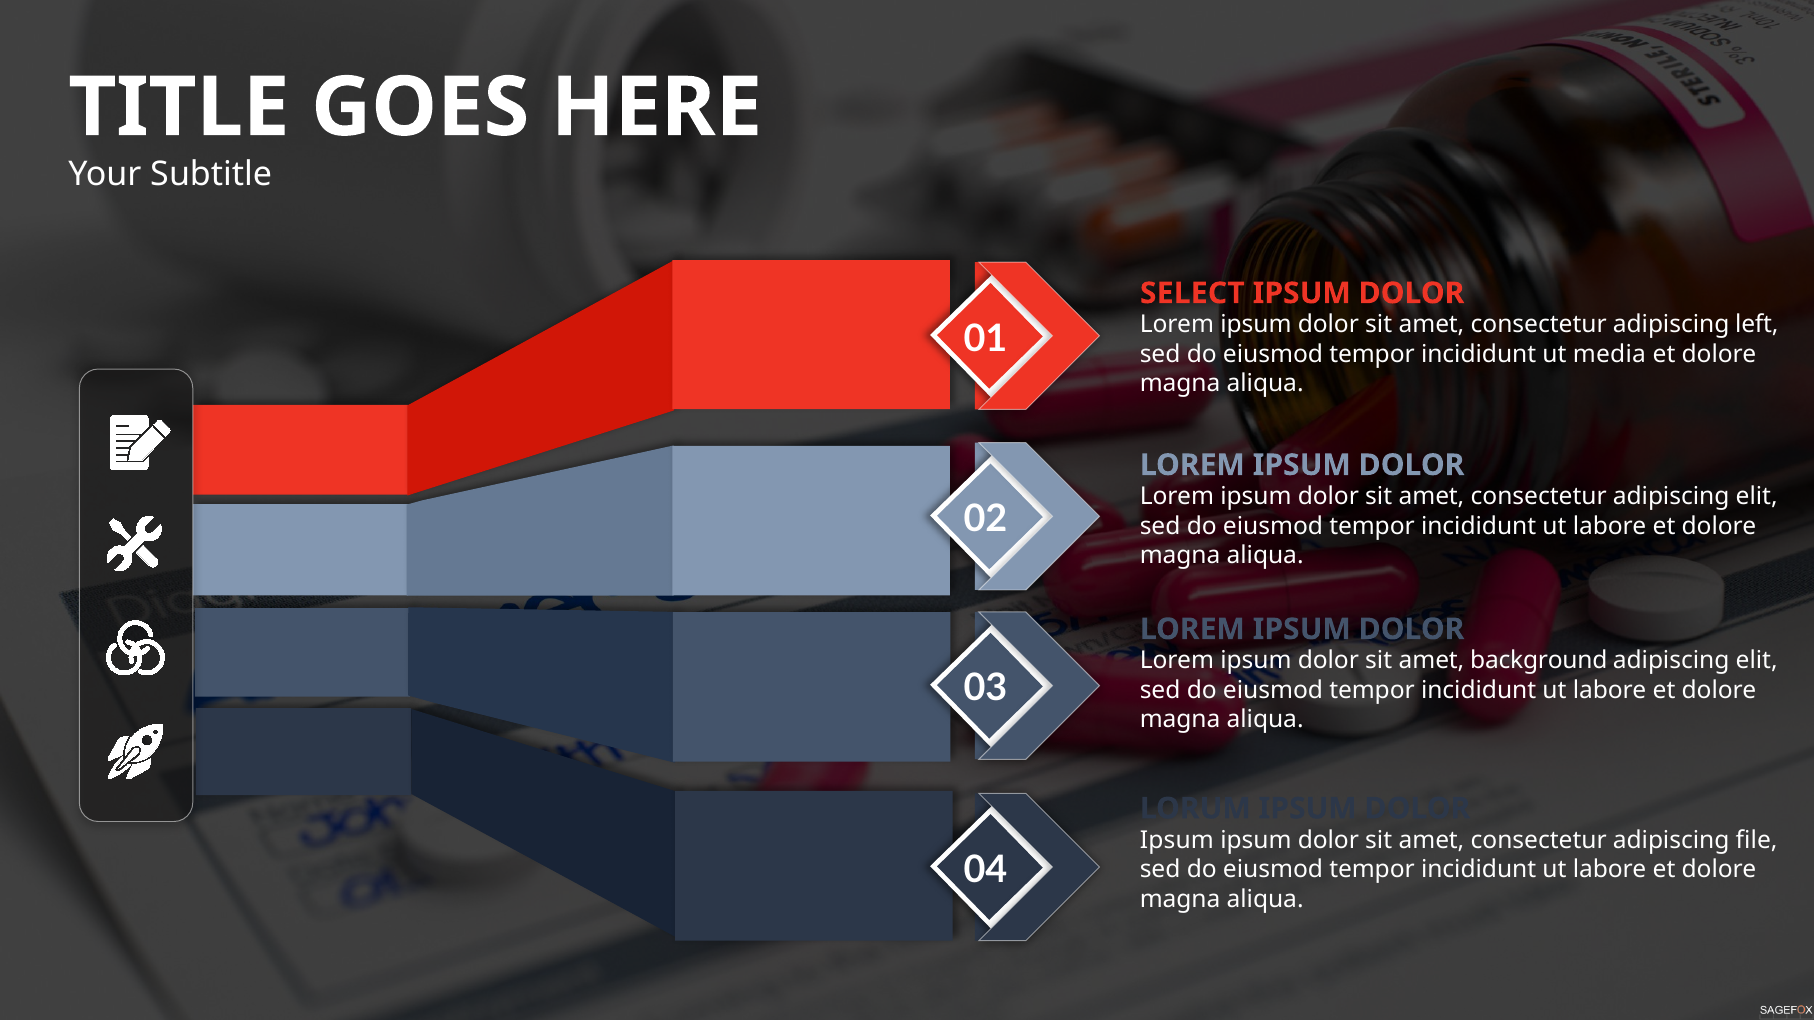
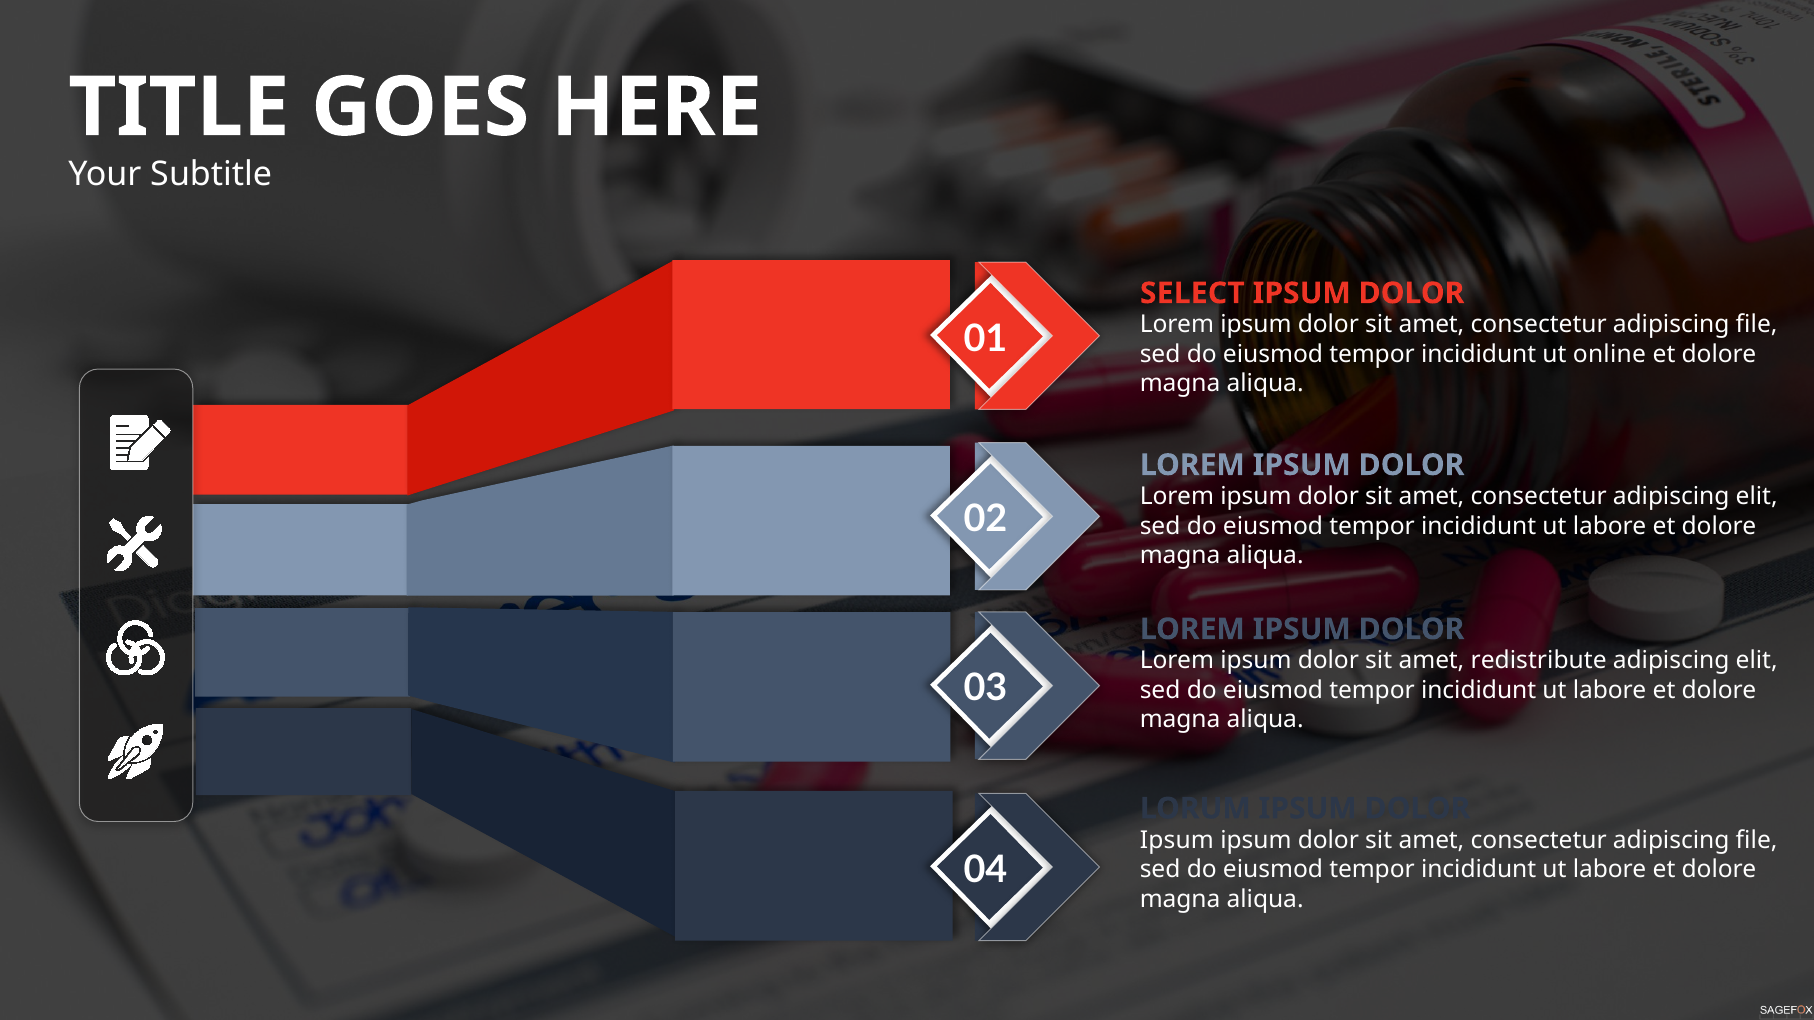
left at (1757, 325): left -> file
media: media -> online
background: background -> redistribute
